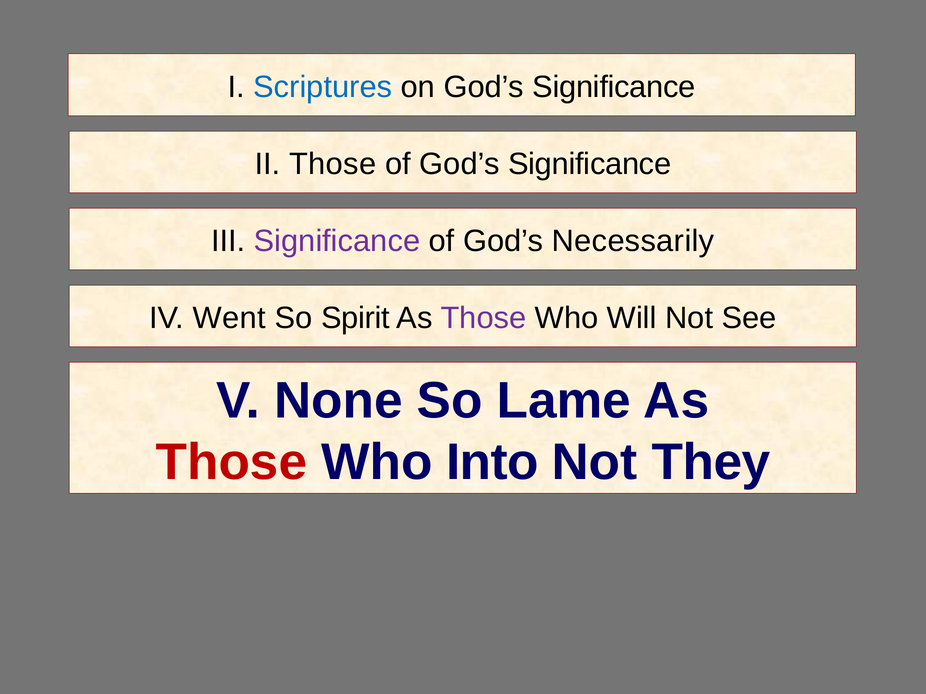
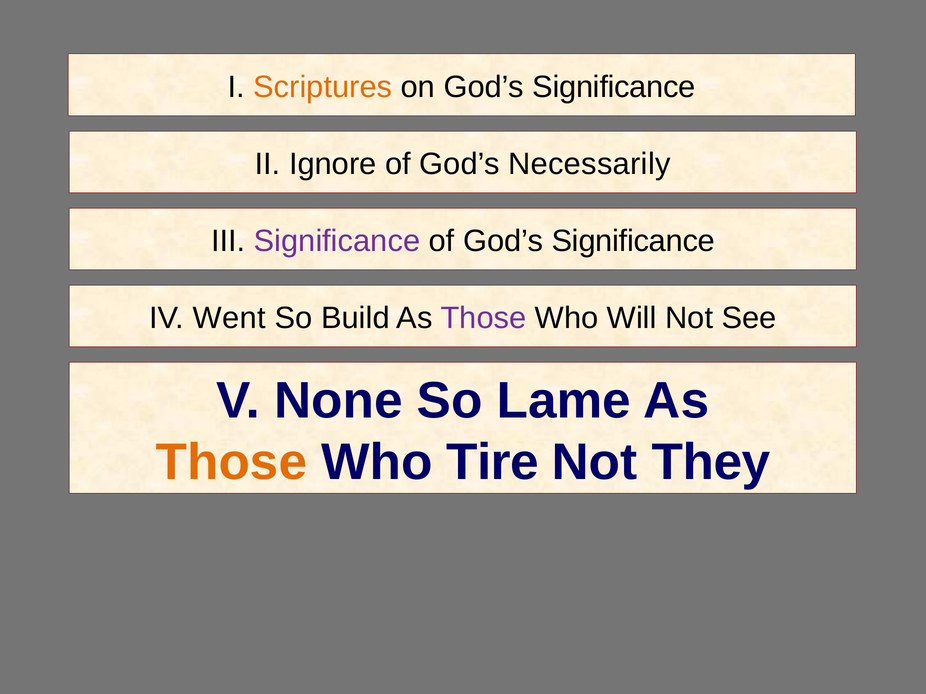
Scriptures colour: blue -> orange
II Those: Those -> Ignore
of God’s Significance: Significance -> Necessarily
of God’s Necessarily: Necessarily -> Significance
Spirit: Spirit -> Build
Those at (231, 463) colour: red -> orange
Into: Into -> Tire
